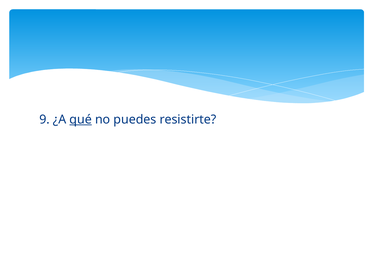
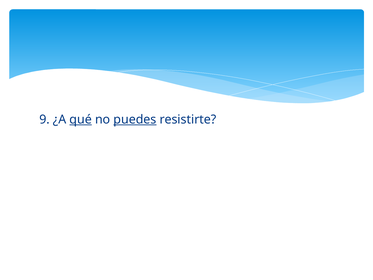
puedes underline: none -> present
